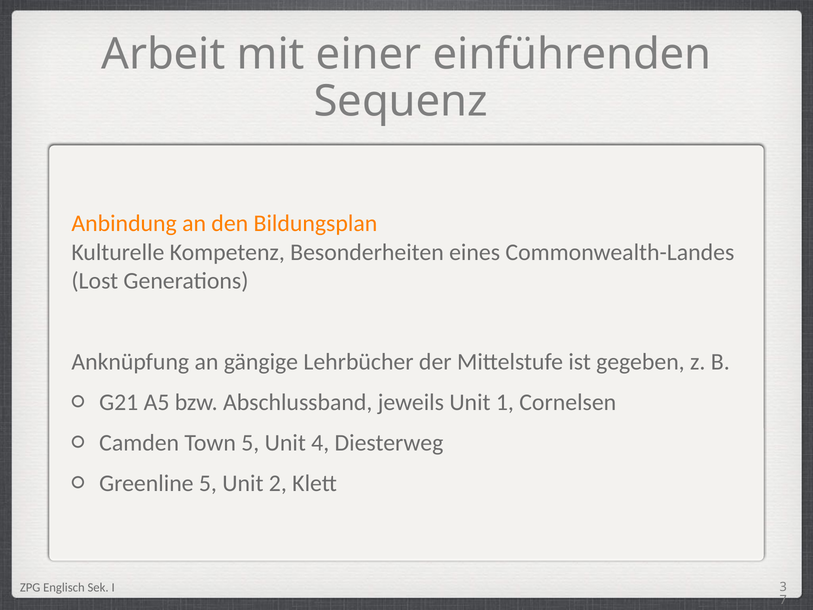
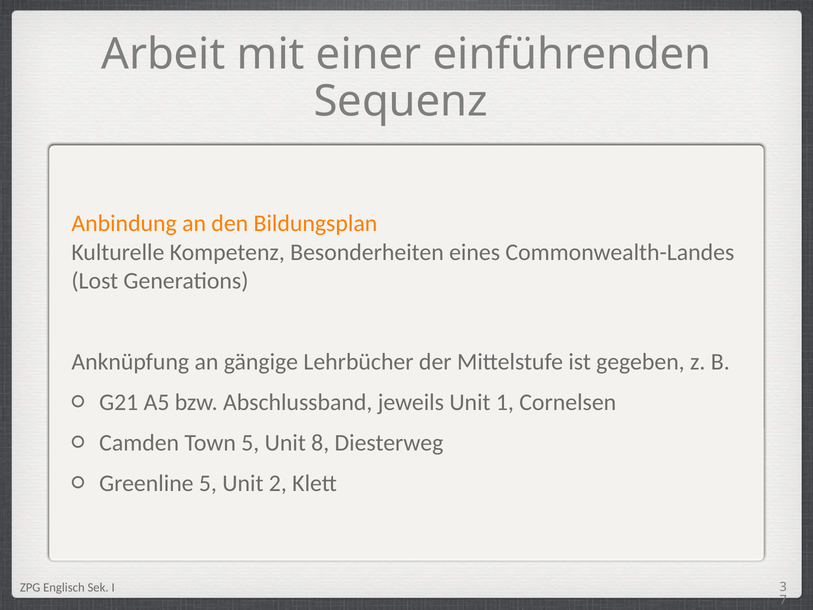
4: 4 -> 8
